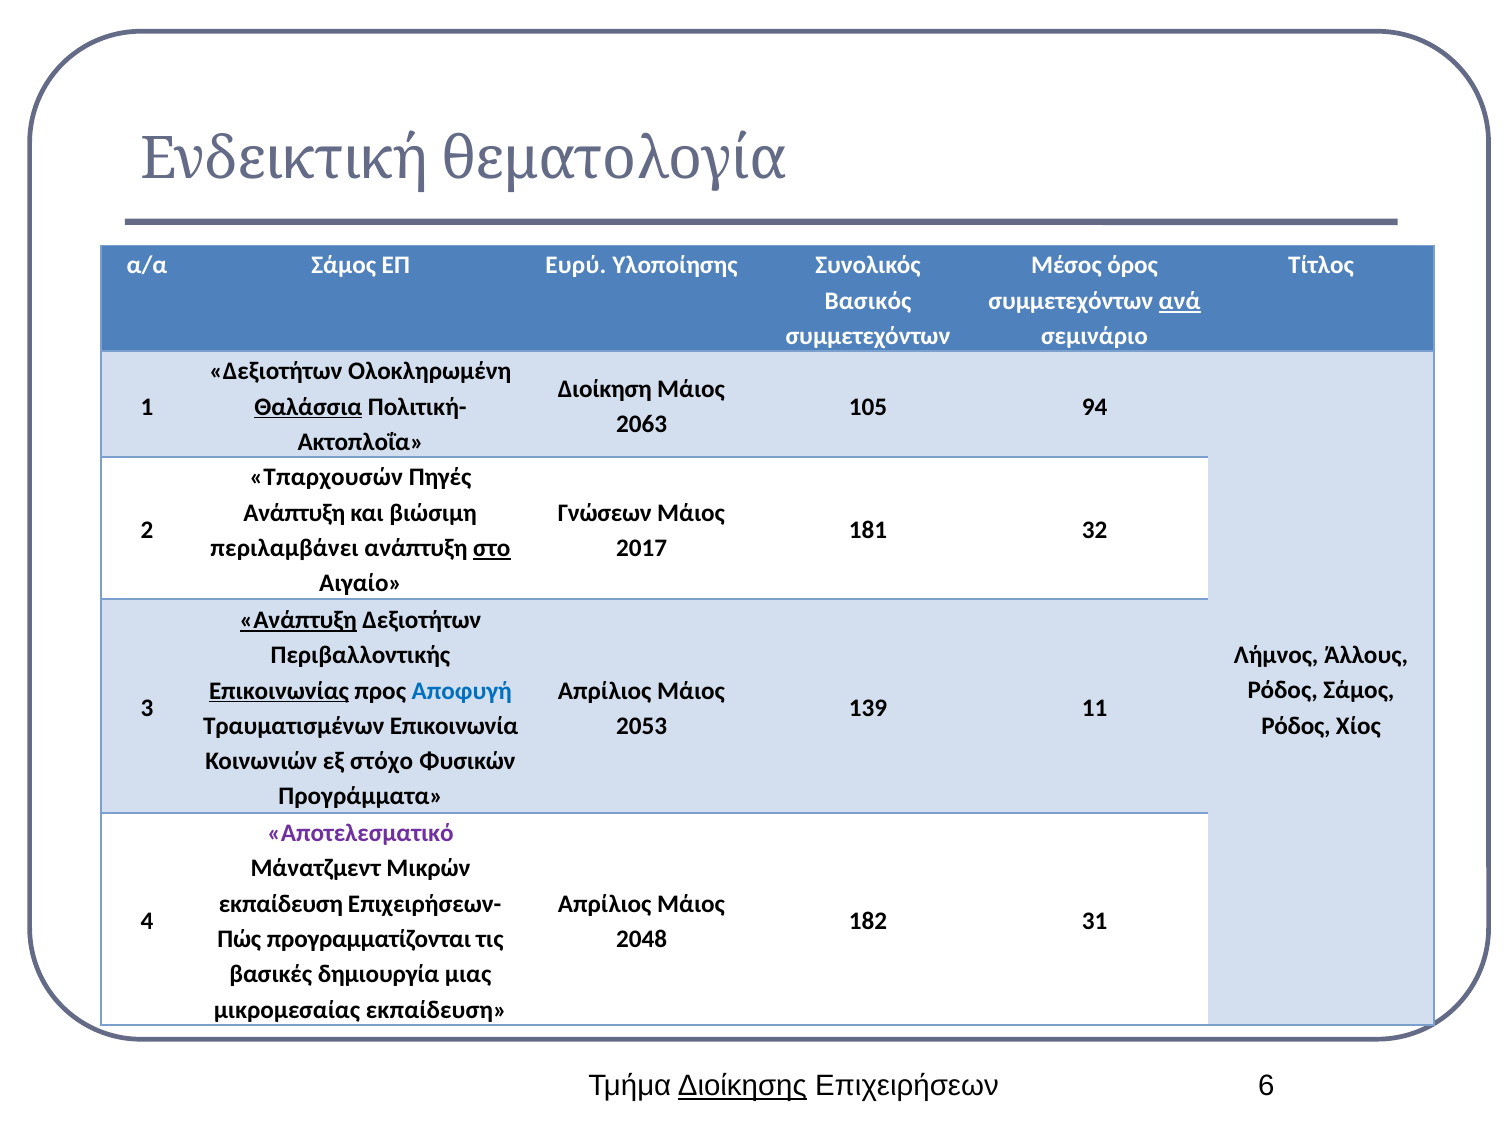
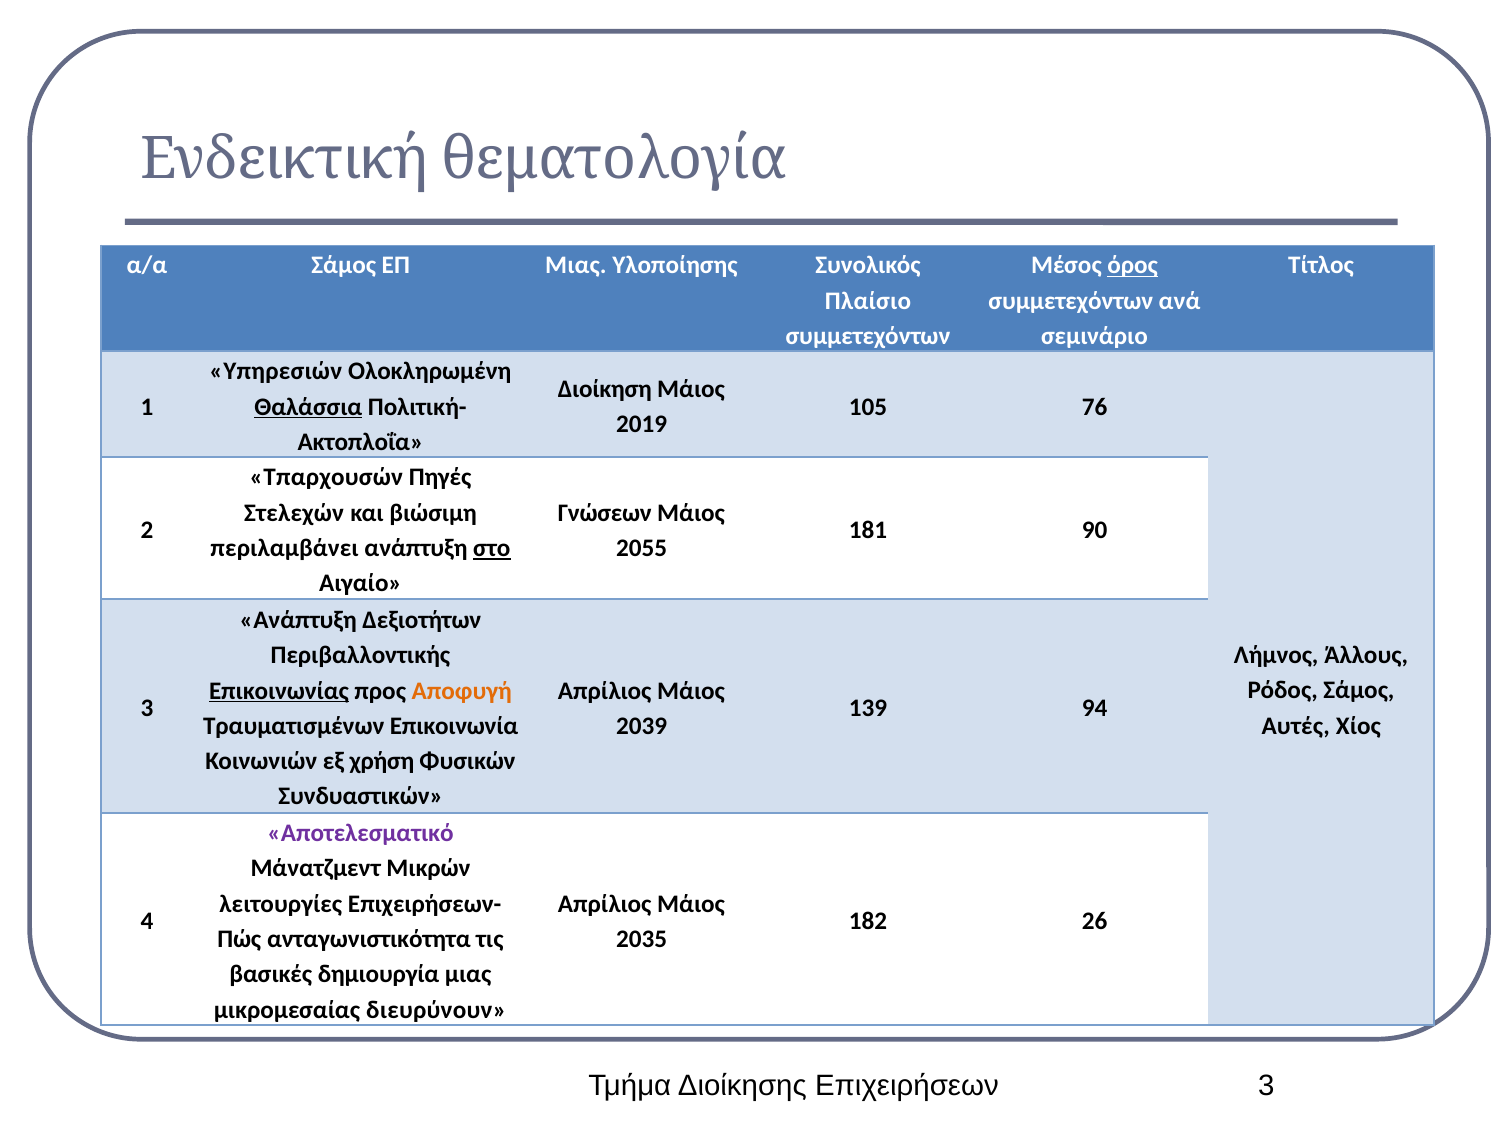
ΕΠ Ευρύ: Ευρύ -> Μιας
όρος underline: none -> present
Βασικός: Βασικός -> Πλαίσιο
ανά underline: present -> none
Δεξιοτήτων at (276, 372): Δεξιοτήτων -> Υπηρεσιών
94: 94 -> 76
2063: 2063 -> 2019
Ανάπτυξη at (294, 513): Ανάπτυξη -> Στελεχών
32: 32 -> 90
2017: 2017 -> 2055
Ανάπτυξη at (298, 620) underline: present -> none
Αποφυγή colour: blue -> orange
11: 11 -> 94
2053: 2053 -> 2039
Ρόδος at (1296, 726): Ρόδος -> Αυτές
στόχο: στόχο -> χρήση
Προγράμματα: Προγράμματα -> Συνδυαστικών
εκπαίδευση at (281, 904): εκπαίδευση -> λειτουργίες
31: 31 -> 26
προγραμματίζονται: προγραμματίζονται -> ανταγωνιστικότητα
2048: 2048 -> 2035
μικρομεσαίας εκπαίδευση: εκπαίδευση -> διευρύνουν
Διοίκησης underline: present -> none
Επιχειρήσεων 6: 6 -> 3
